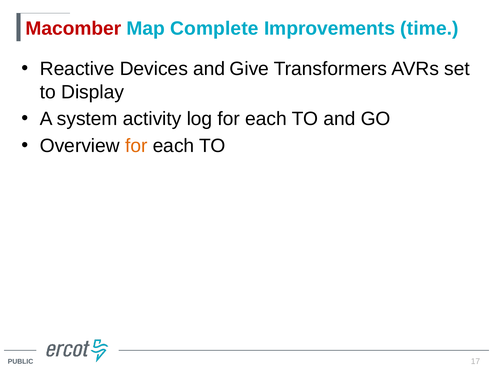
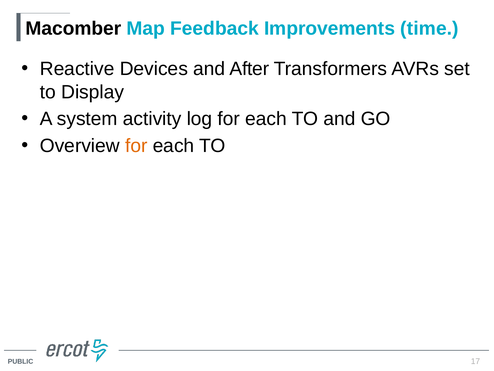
Macomber colour: red -> black
Complete: Complete -> Feedback
Give: Give -> After
